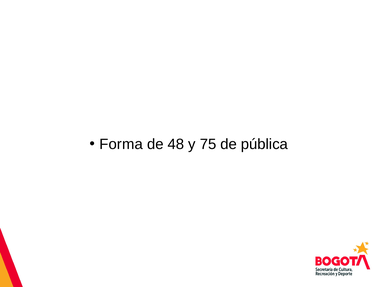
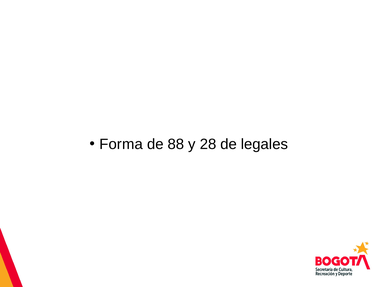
48: 48 -> 88
75: 75 -> 28
pública: pública -> legales
